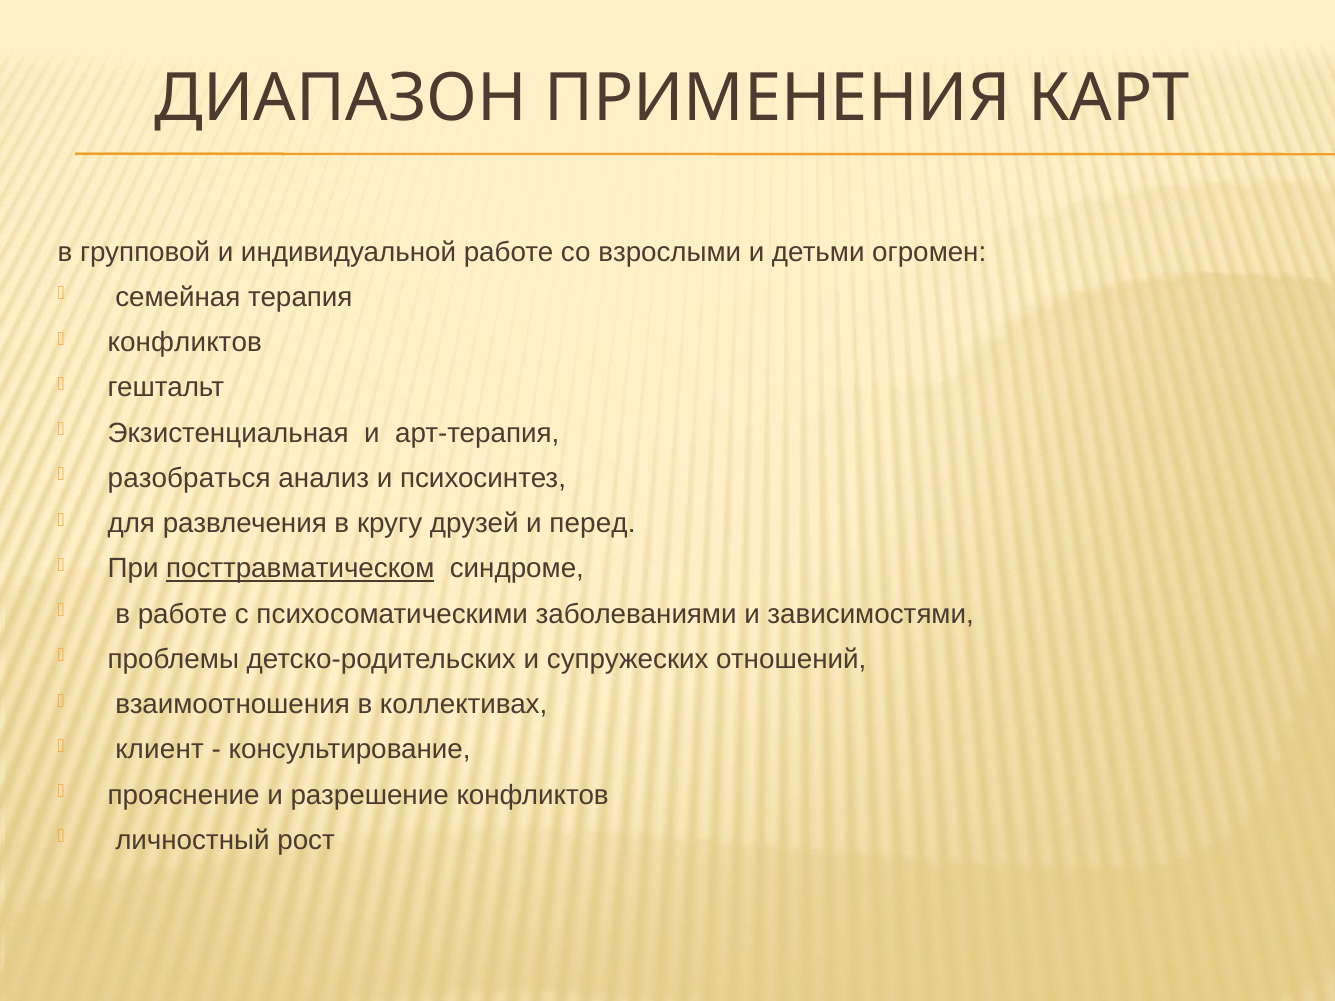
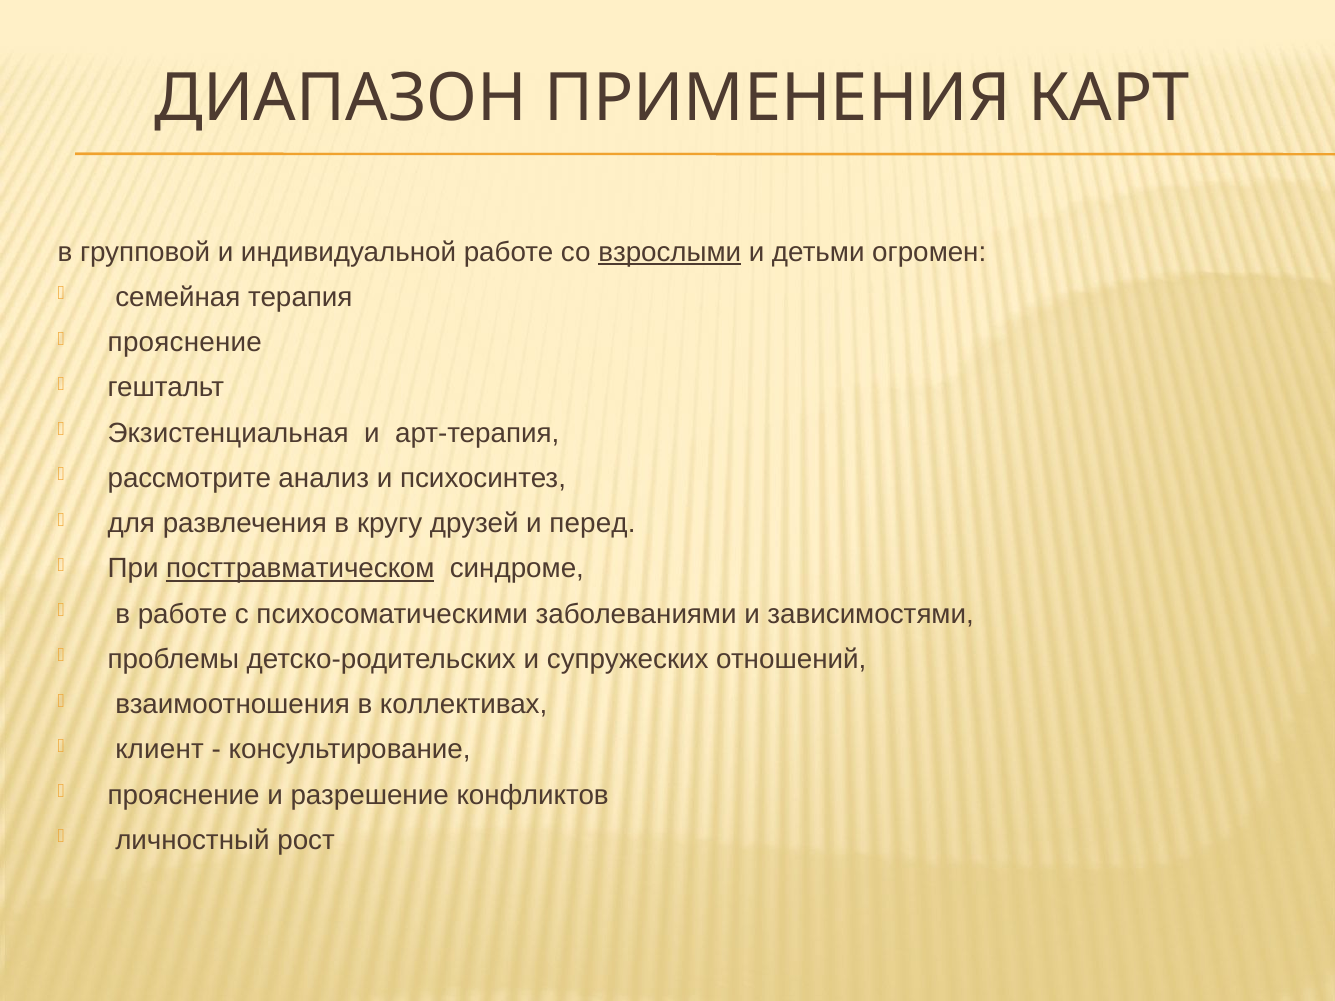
взрослыми underline: none -> present
конфликтов at (185, 343): конфликтов -> прояснение
разобраться: разобраться -> рассмотрите
